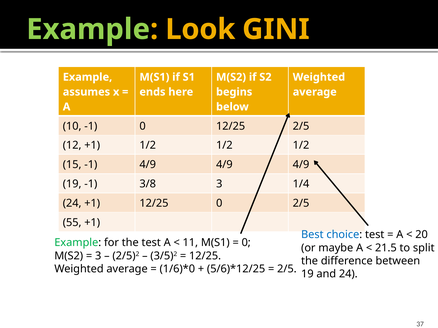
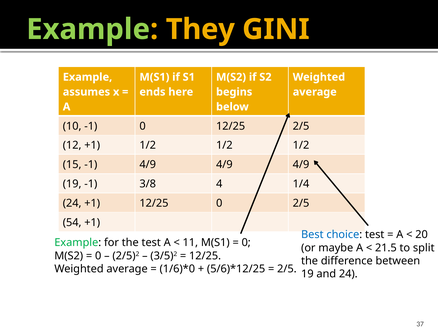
Look: Look -> They
3/8 3: 3 -> 4
55: 55 -> 54
3 at (98, 256): 3 -> 0
